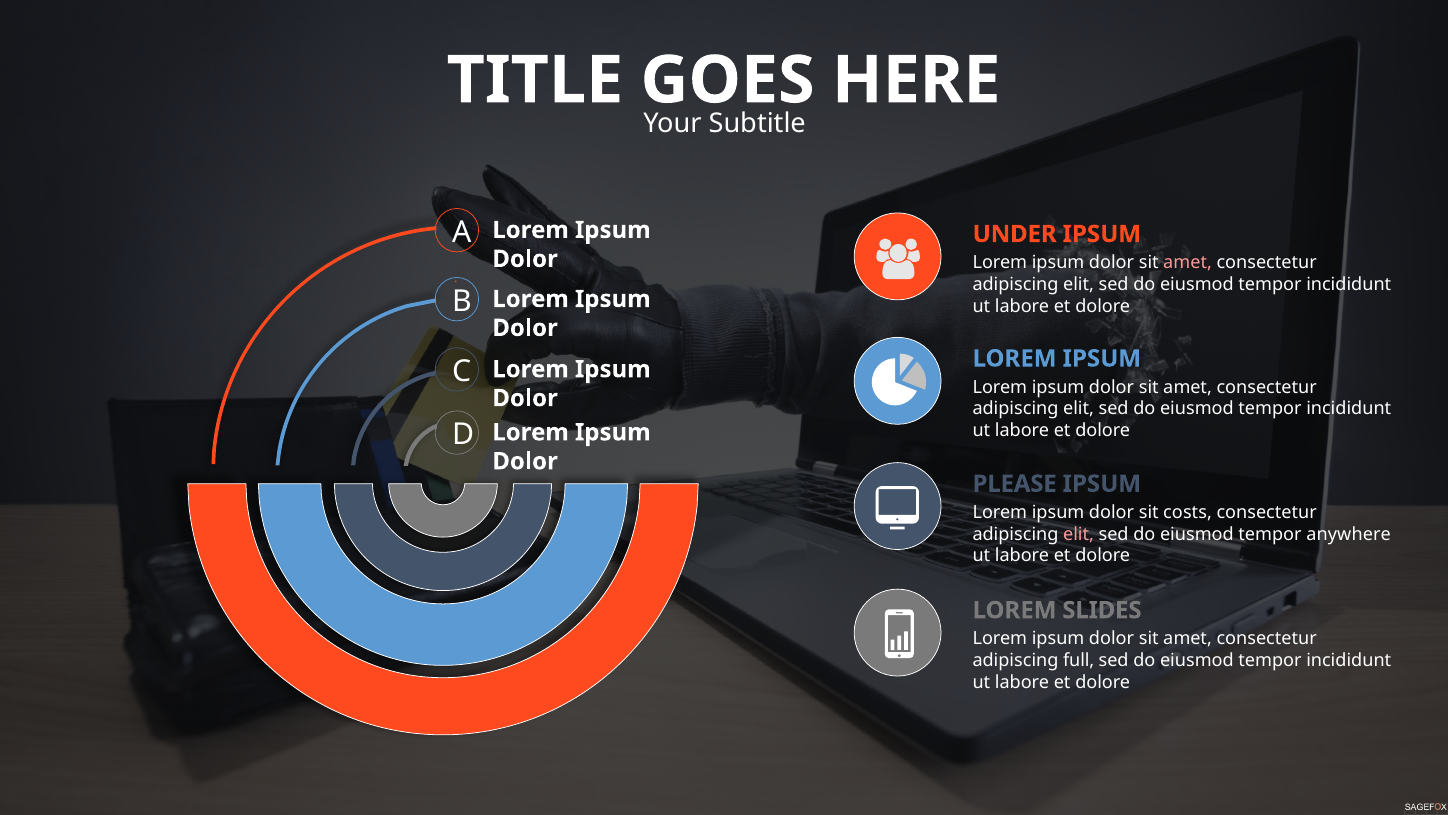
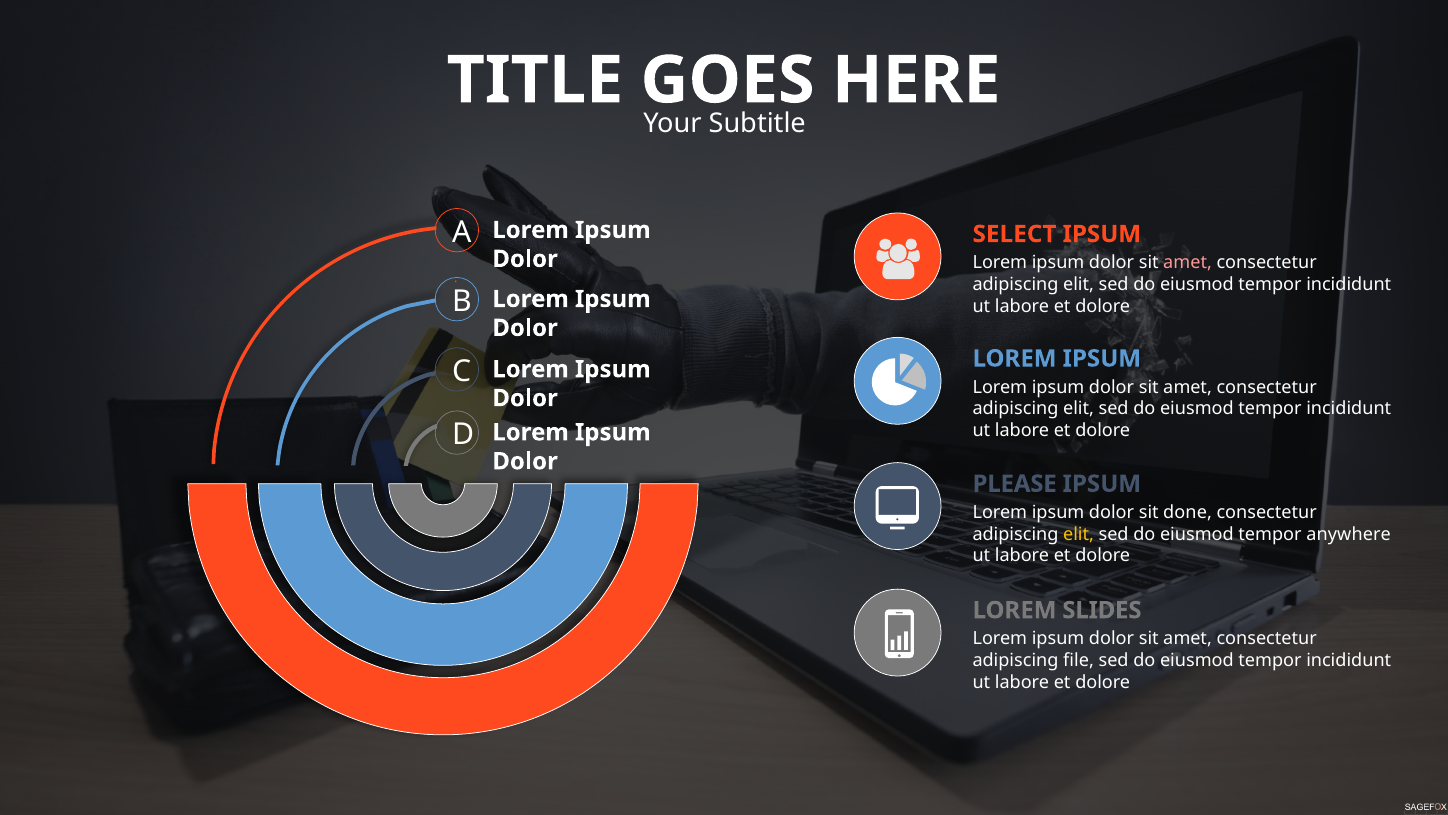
UNDER: UNDER -> SELECT
costs: costs -> done
elit at (1079, 534) colour: pink -> yellow
full: full -> file
